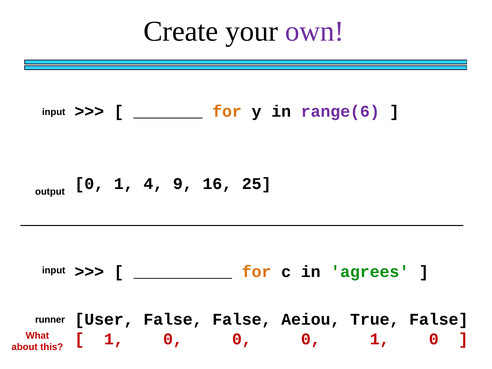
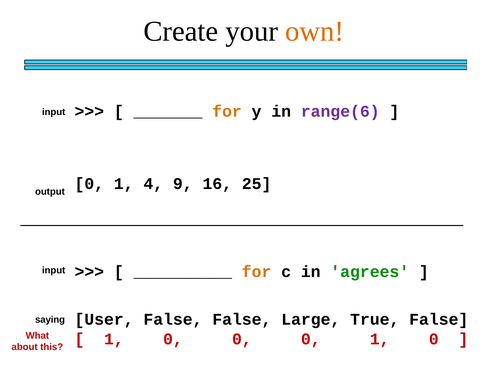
own colour: purple -> orange
Aeiou: Aeiou -> Large
runner: runner -> saying
